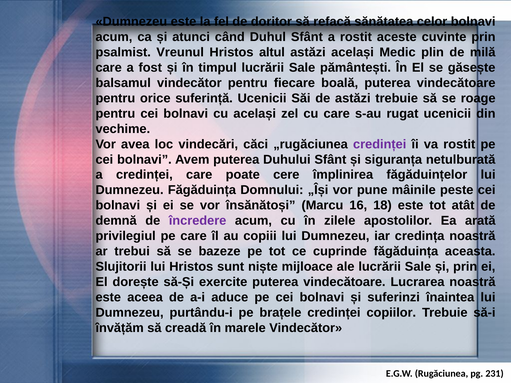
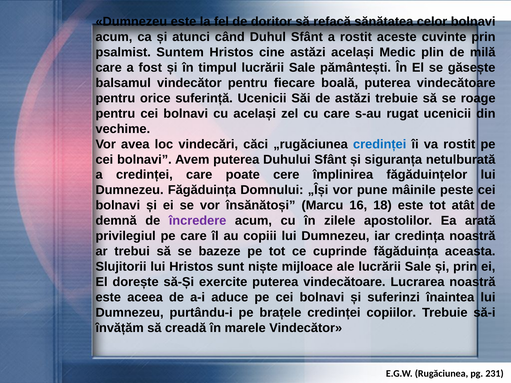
Vreunul: Vreunul -> Suntem
altul: altul -> cine
credinței at (380, 144) colour: purple -> blue
